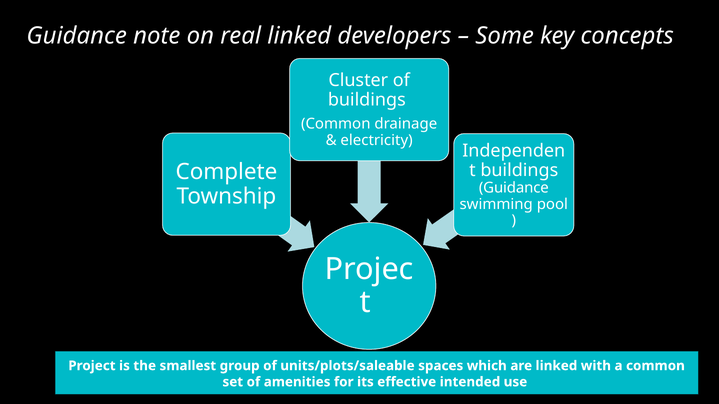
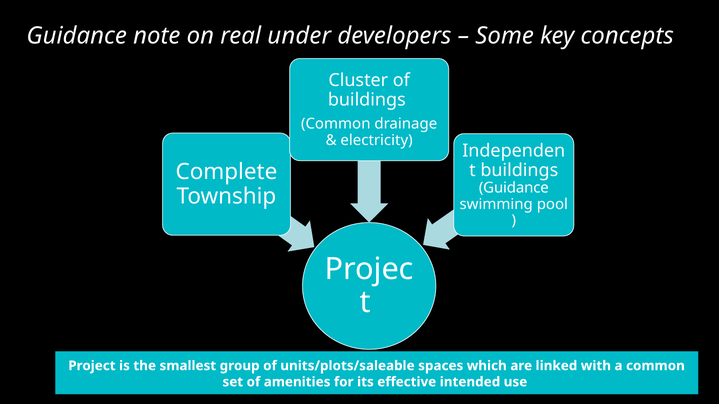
real linked: linked -> under
